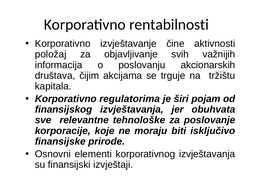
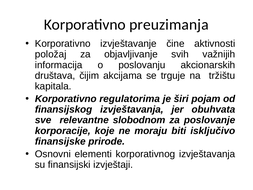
rentabilnosti: rentabilnosti -> preuzimanja
tehnološke: tehnološke -> slobodnom
